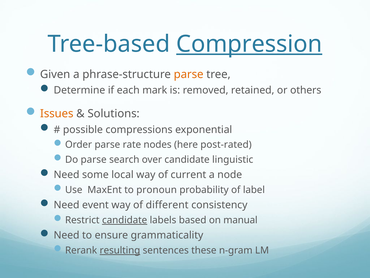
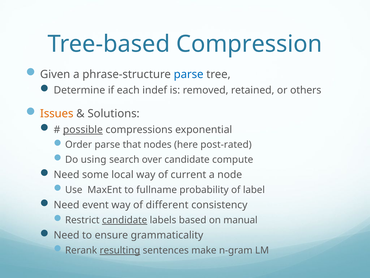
Compression underline: present -> none
parse at (189, 74) colour: orange -> blue
mark: mark -> indef
possible underline: none -> present
rate: rate -> that
Do parse: parse -> using
linguistic: linguistic -> compute
pronoun: pronoun -> fullname
these: these -> make
